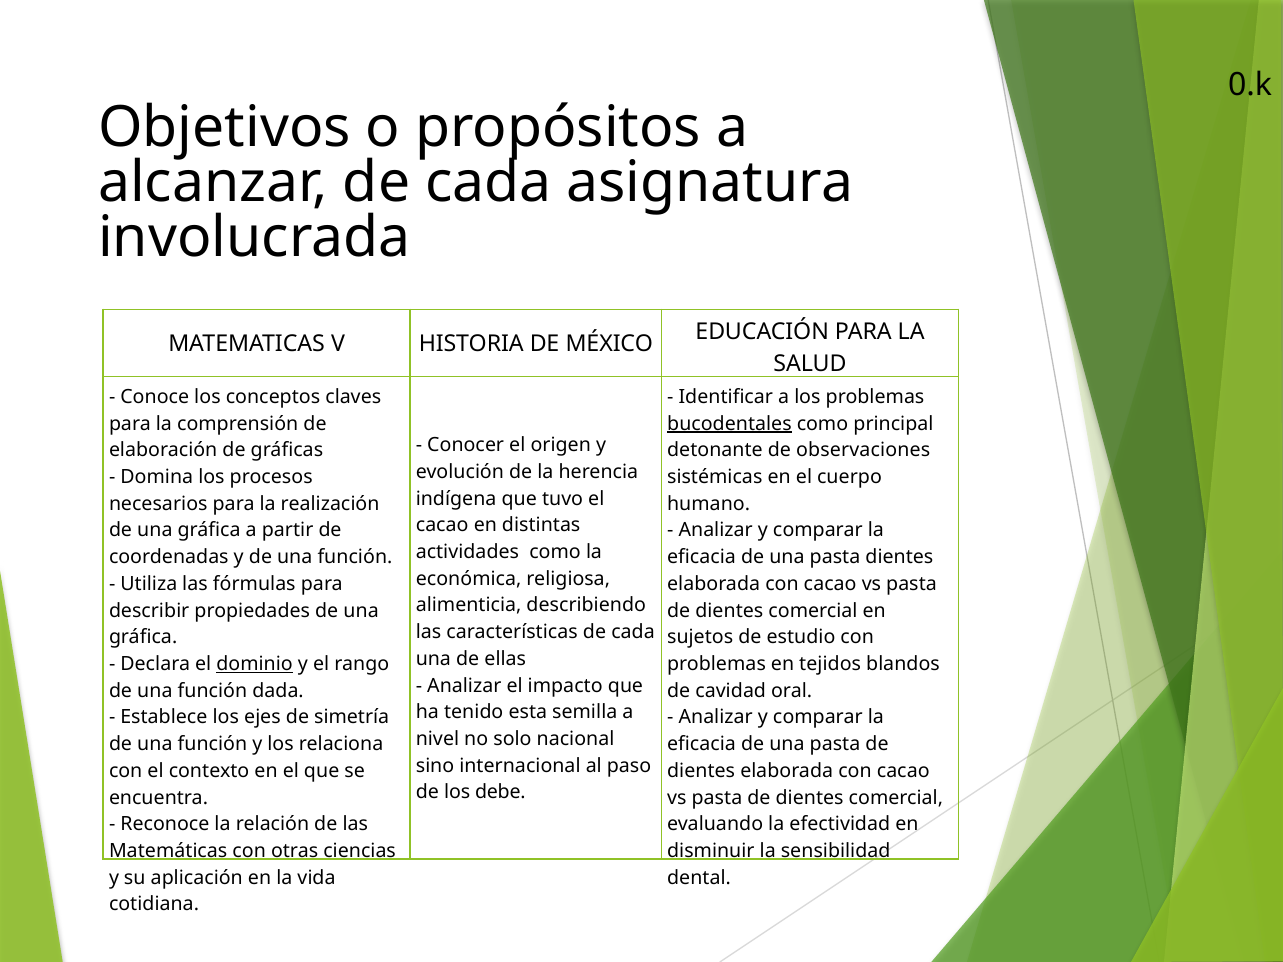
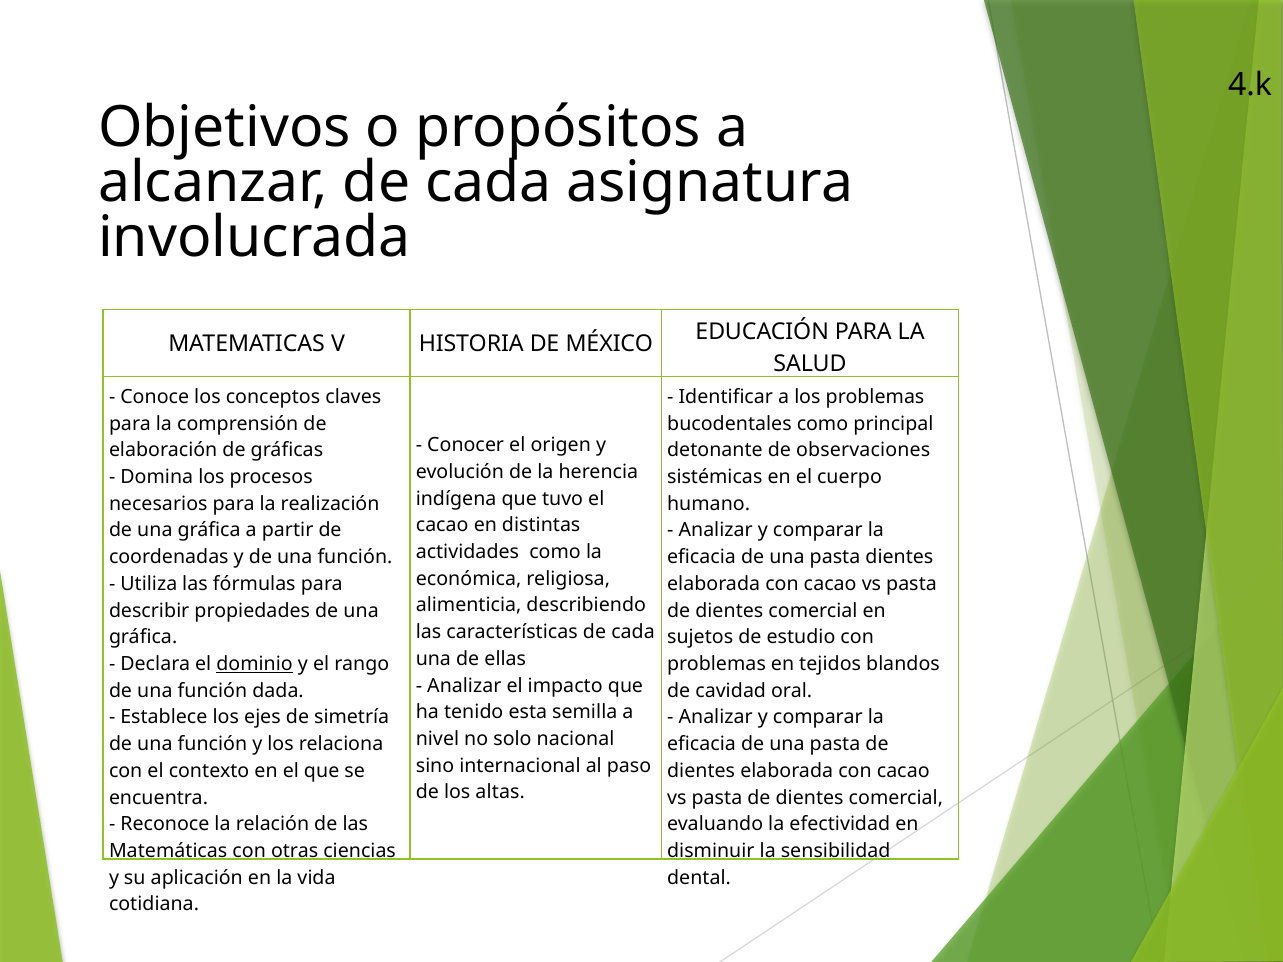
0.k: 0.k -> 4.k
bucodentales underline: present -> none
debe: debe -> altas
